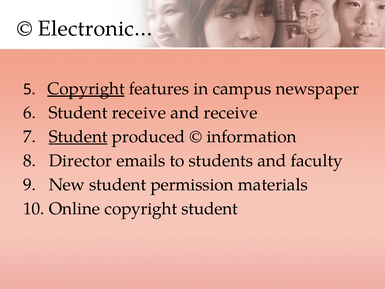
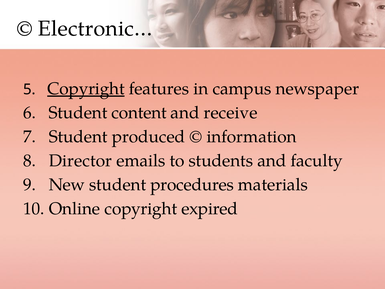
Student receive: receive -> content
Student at (78, 137) underline: present -> none
permission: permission -> procedures
copyright student: student -> expired
